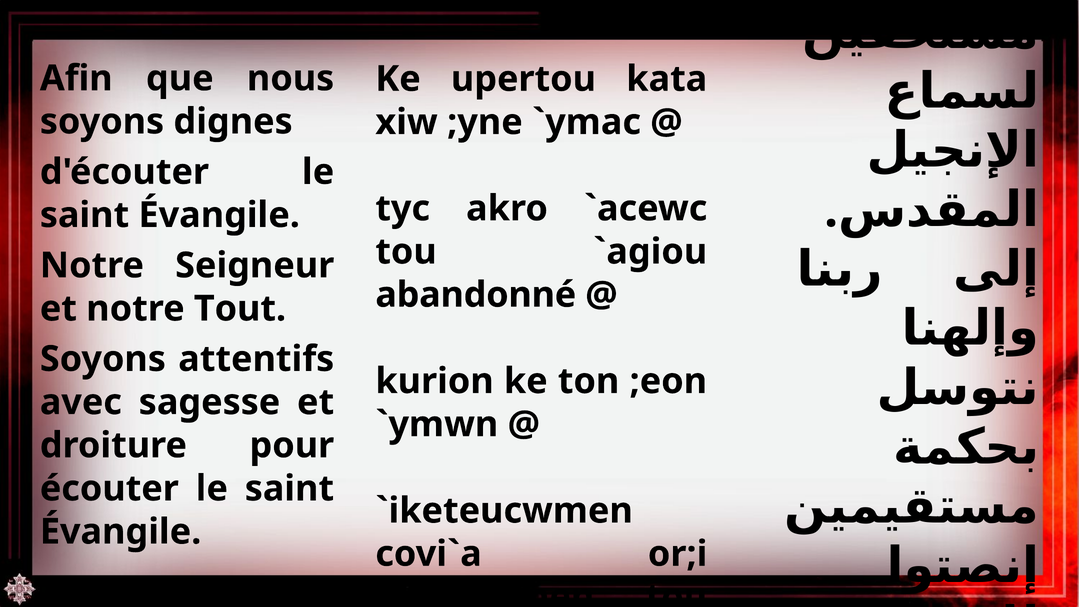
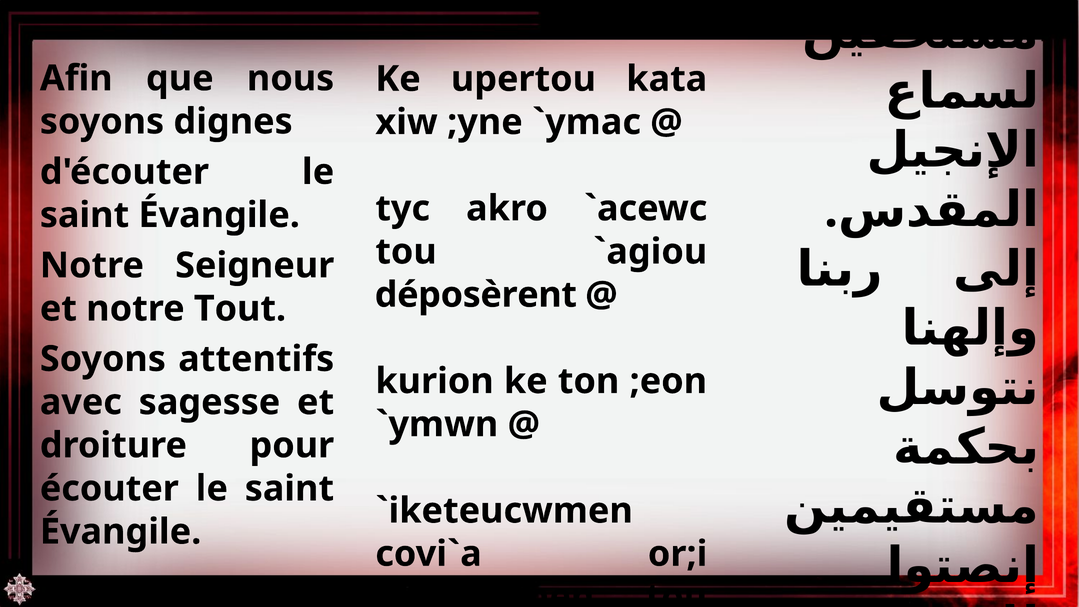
abandonné: abandonné -> déposèrent
